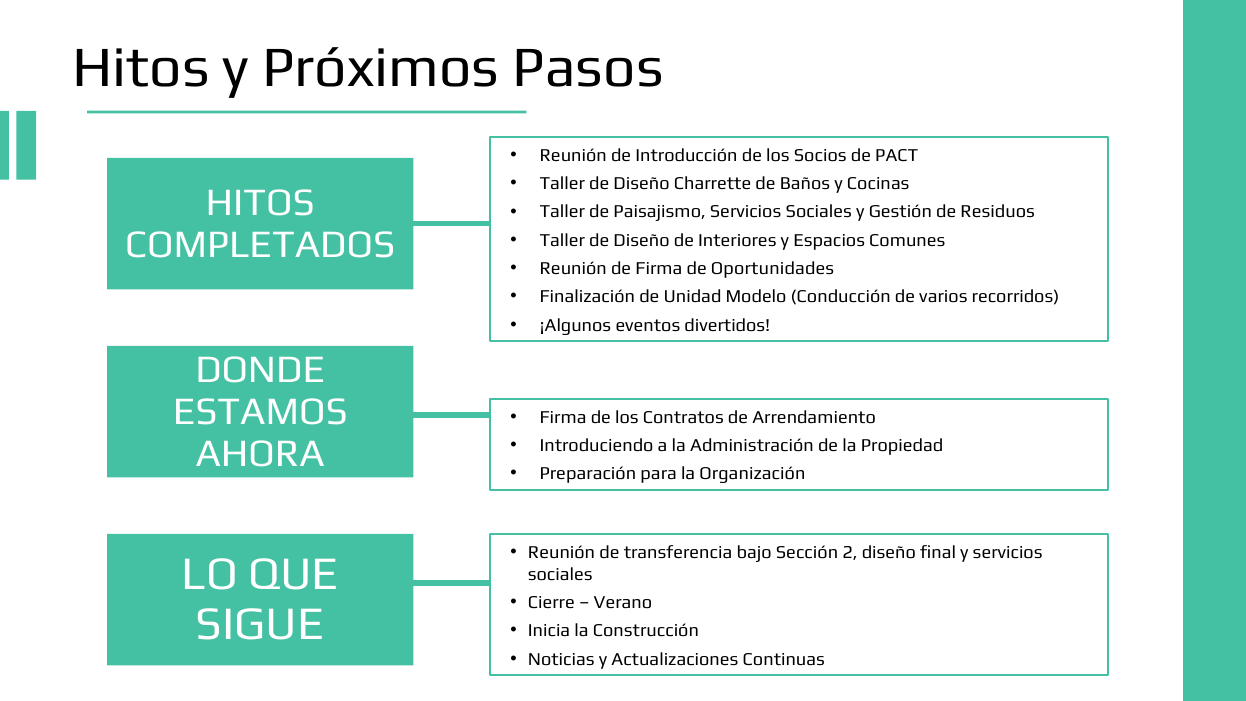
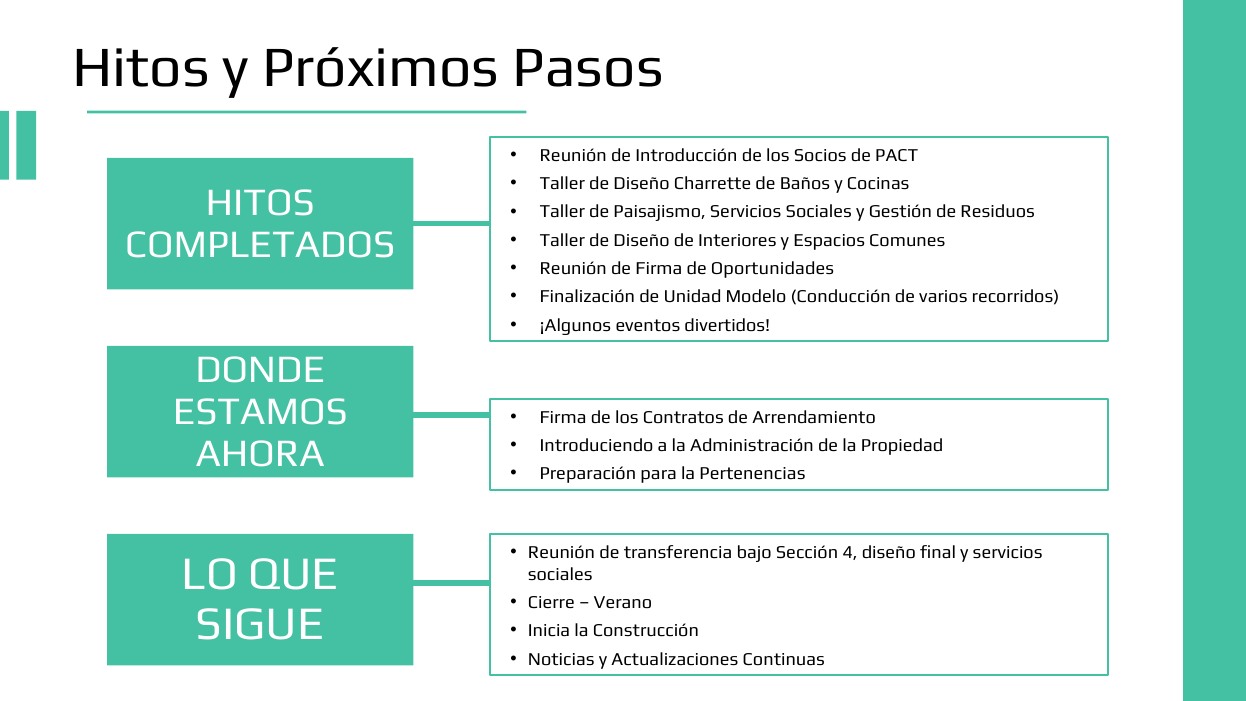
Organización: Organización -> Pertenencias
2: 2 -> 4
